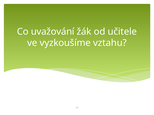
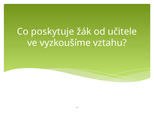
uvažování: uvažování -> poskytuje
